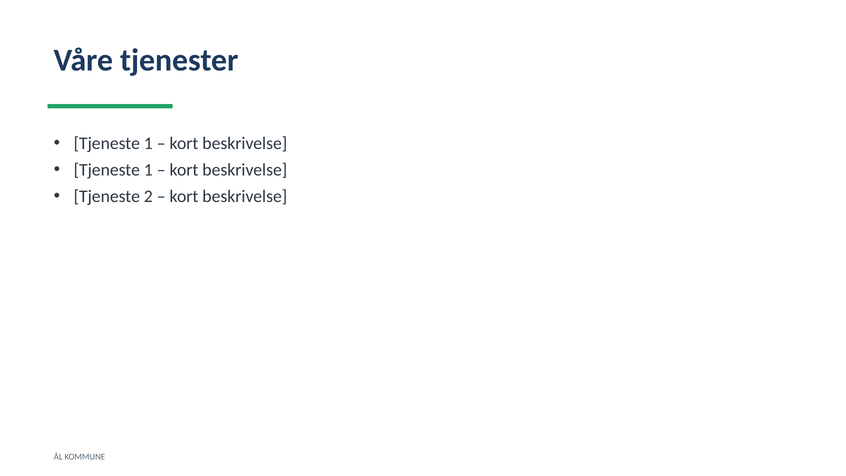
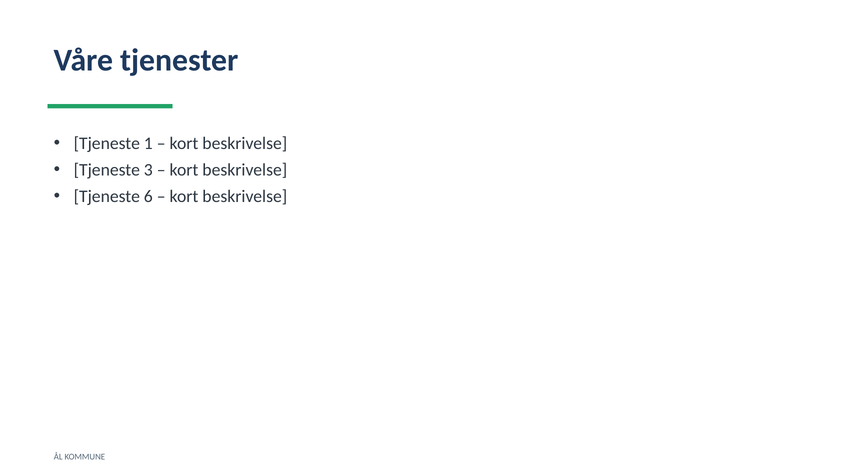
1 at (148, 170): 1 -> 3
2: 2 -> 6
